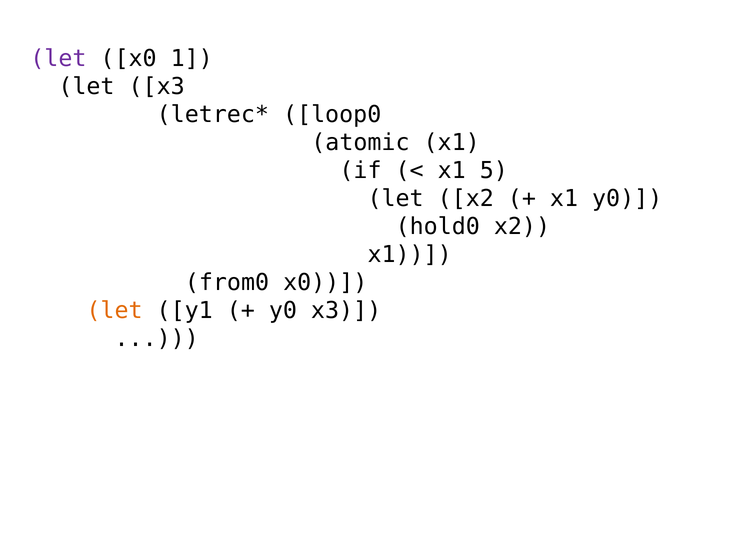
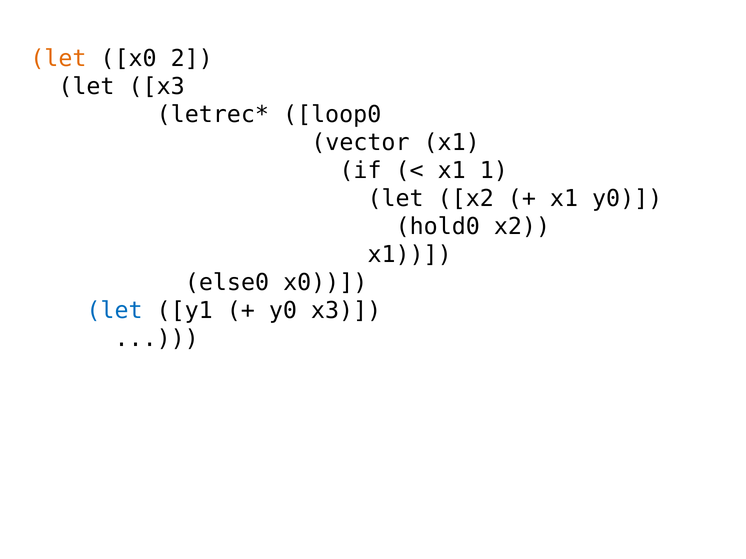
let at (58, 59) colour: purple -> orange
1: 1 -> 2
atomic: atomic -> vector
5: 5 -> 1
from0: from0 -> else0
let at (115, 311) colour: orange -> blue
